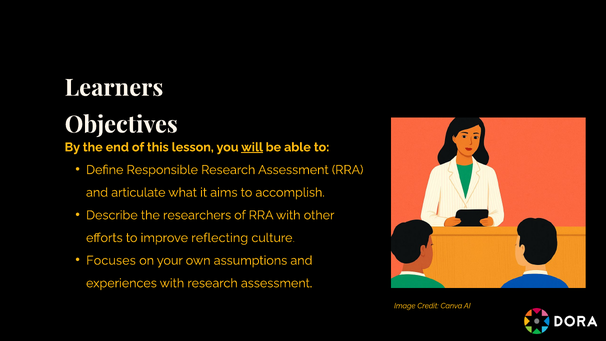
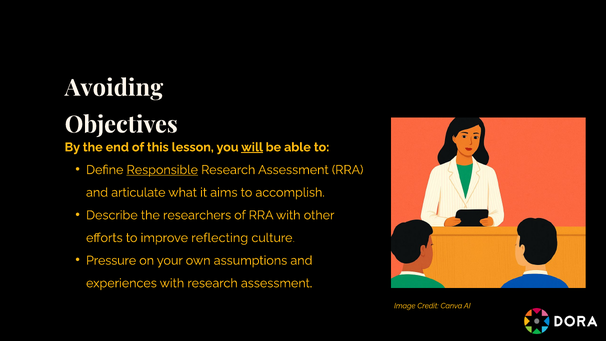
Learners: Learners -> Avoiding
Responsible underline: none -> present
Focuses: Focuses -> Pressure
